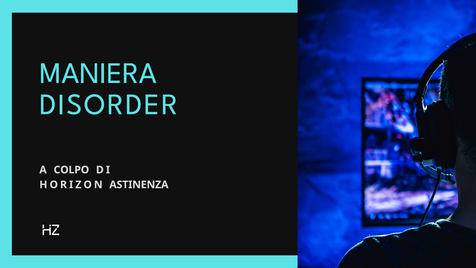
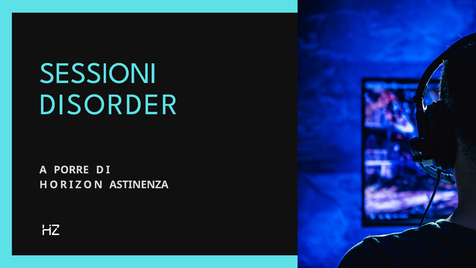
MANIERA: MANIERA -> SESSIONI
COLPO: COLPO -> PORRE
